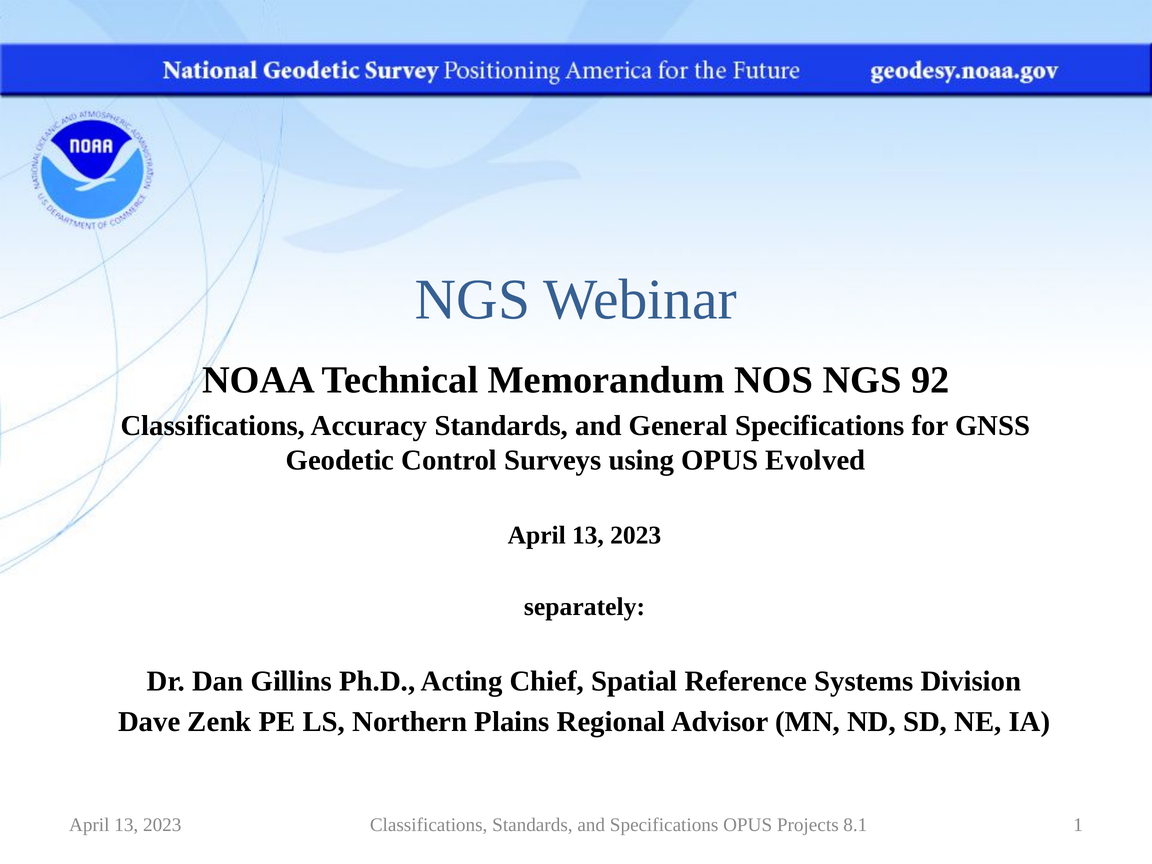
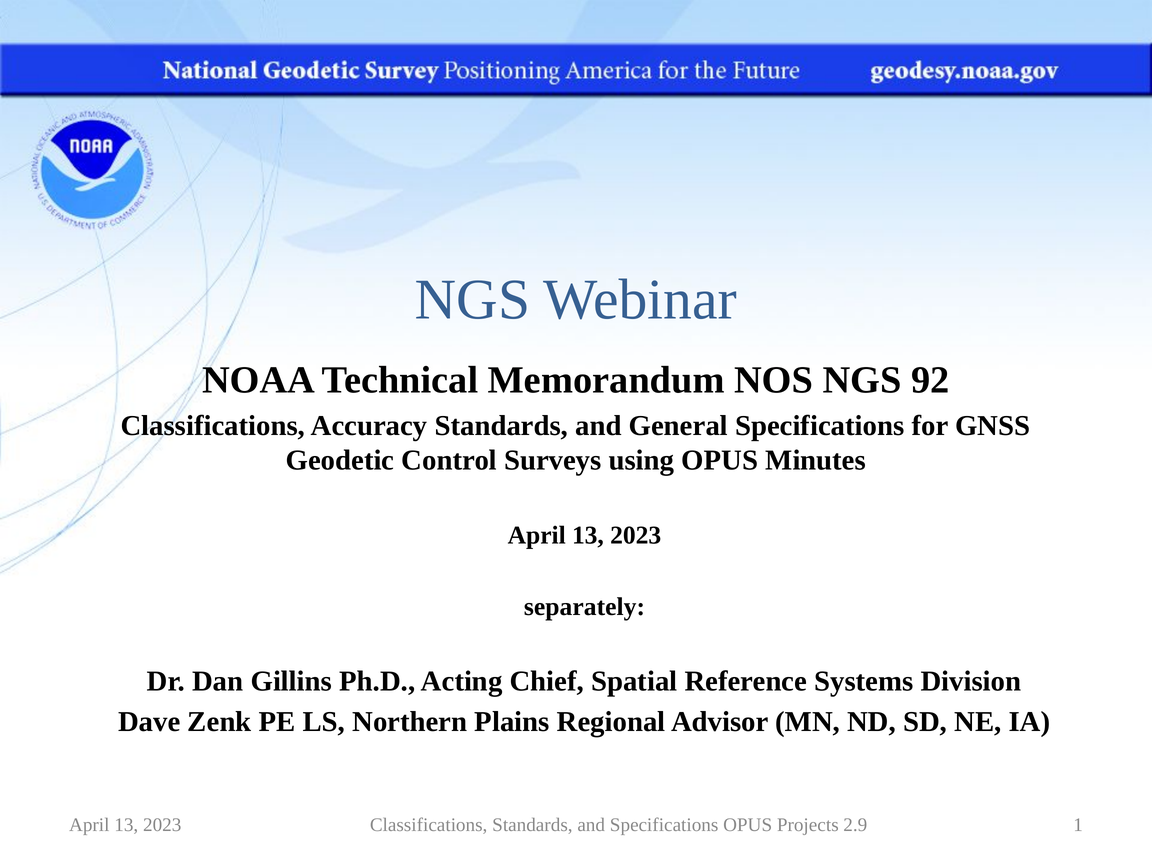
Evolved: Evolved -> Minutes
8.1: 8.1 -> 2.9
